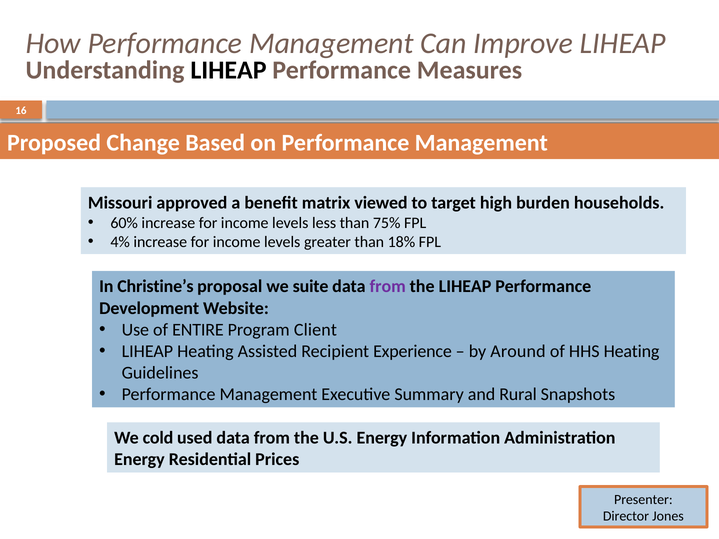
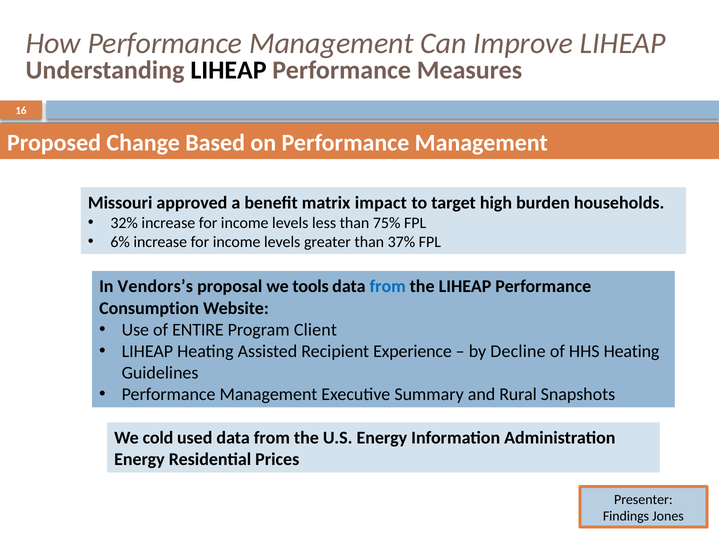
viewed: viewed -> impact
60%: 60% -> 32%
4%: 4% -> 6%
18%: 18% -> 37%
Christine’s: Christine’s -> Vendors’s
suite: suite -> tools
from at (388, 287) colour: purple -> blue
Development: Development -> Consumption
Around: Around -> Decline
Director: Director -> Findings
